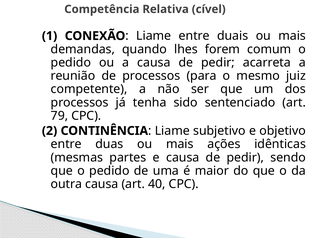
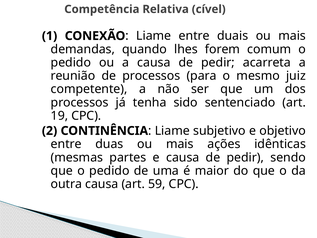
79: 79 -> 19
40: 40 -> 59
